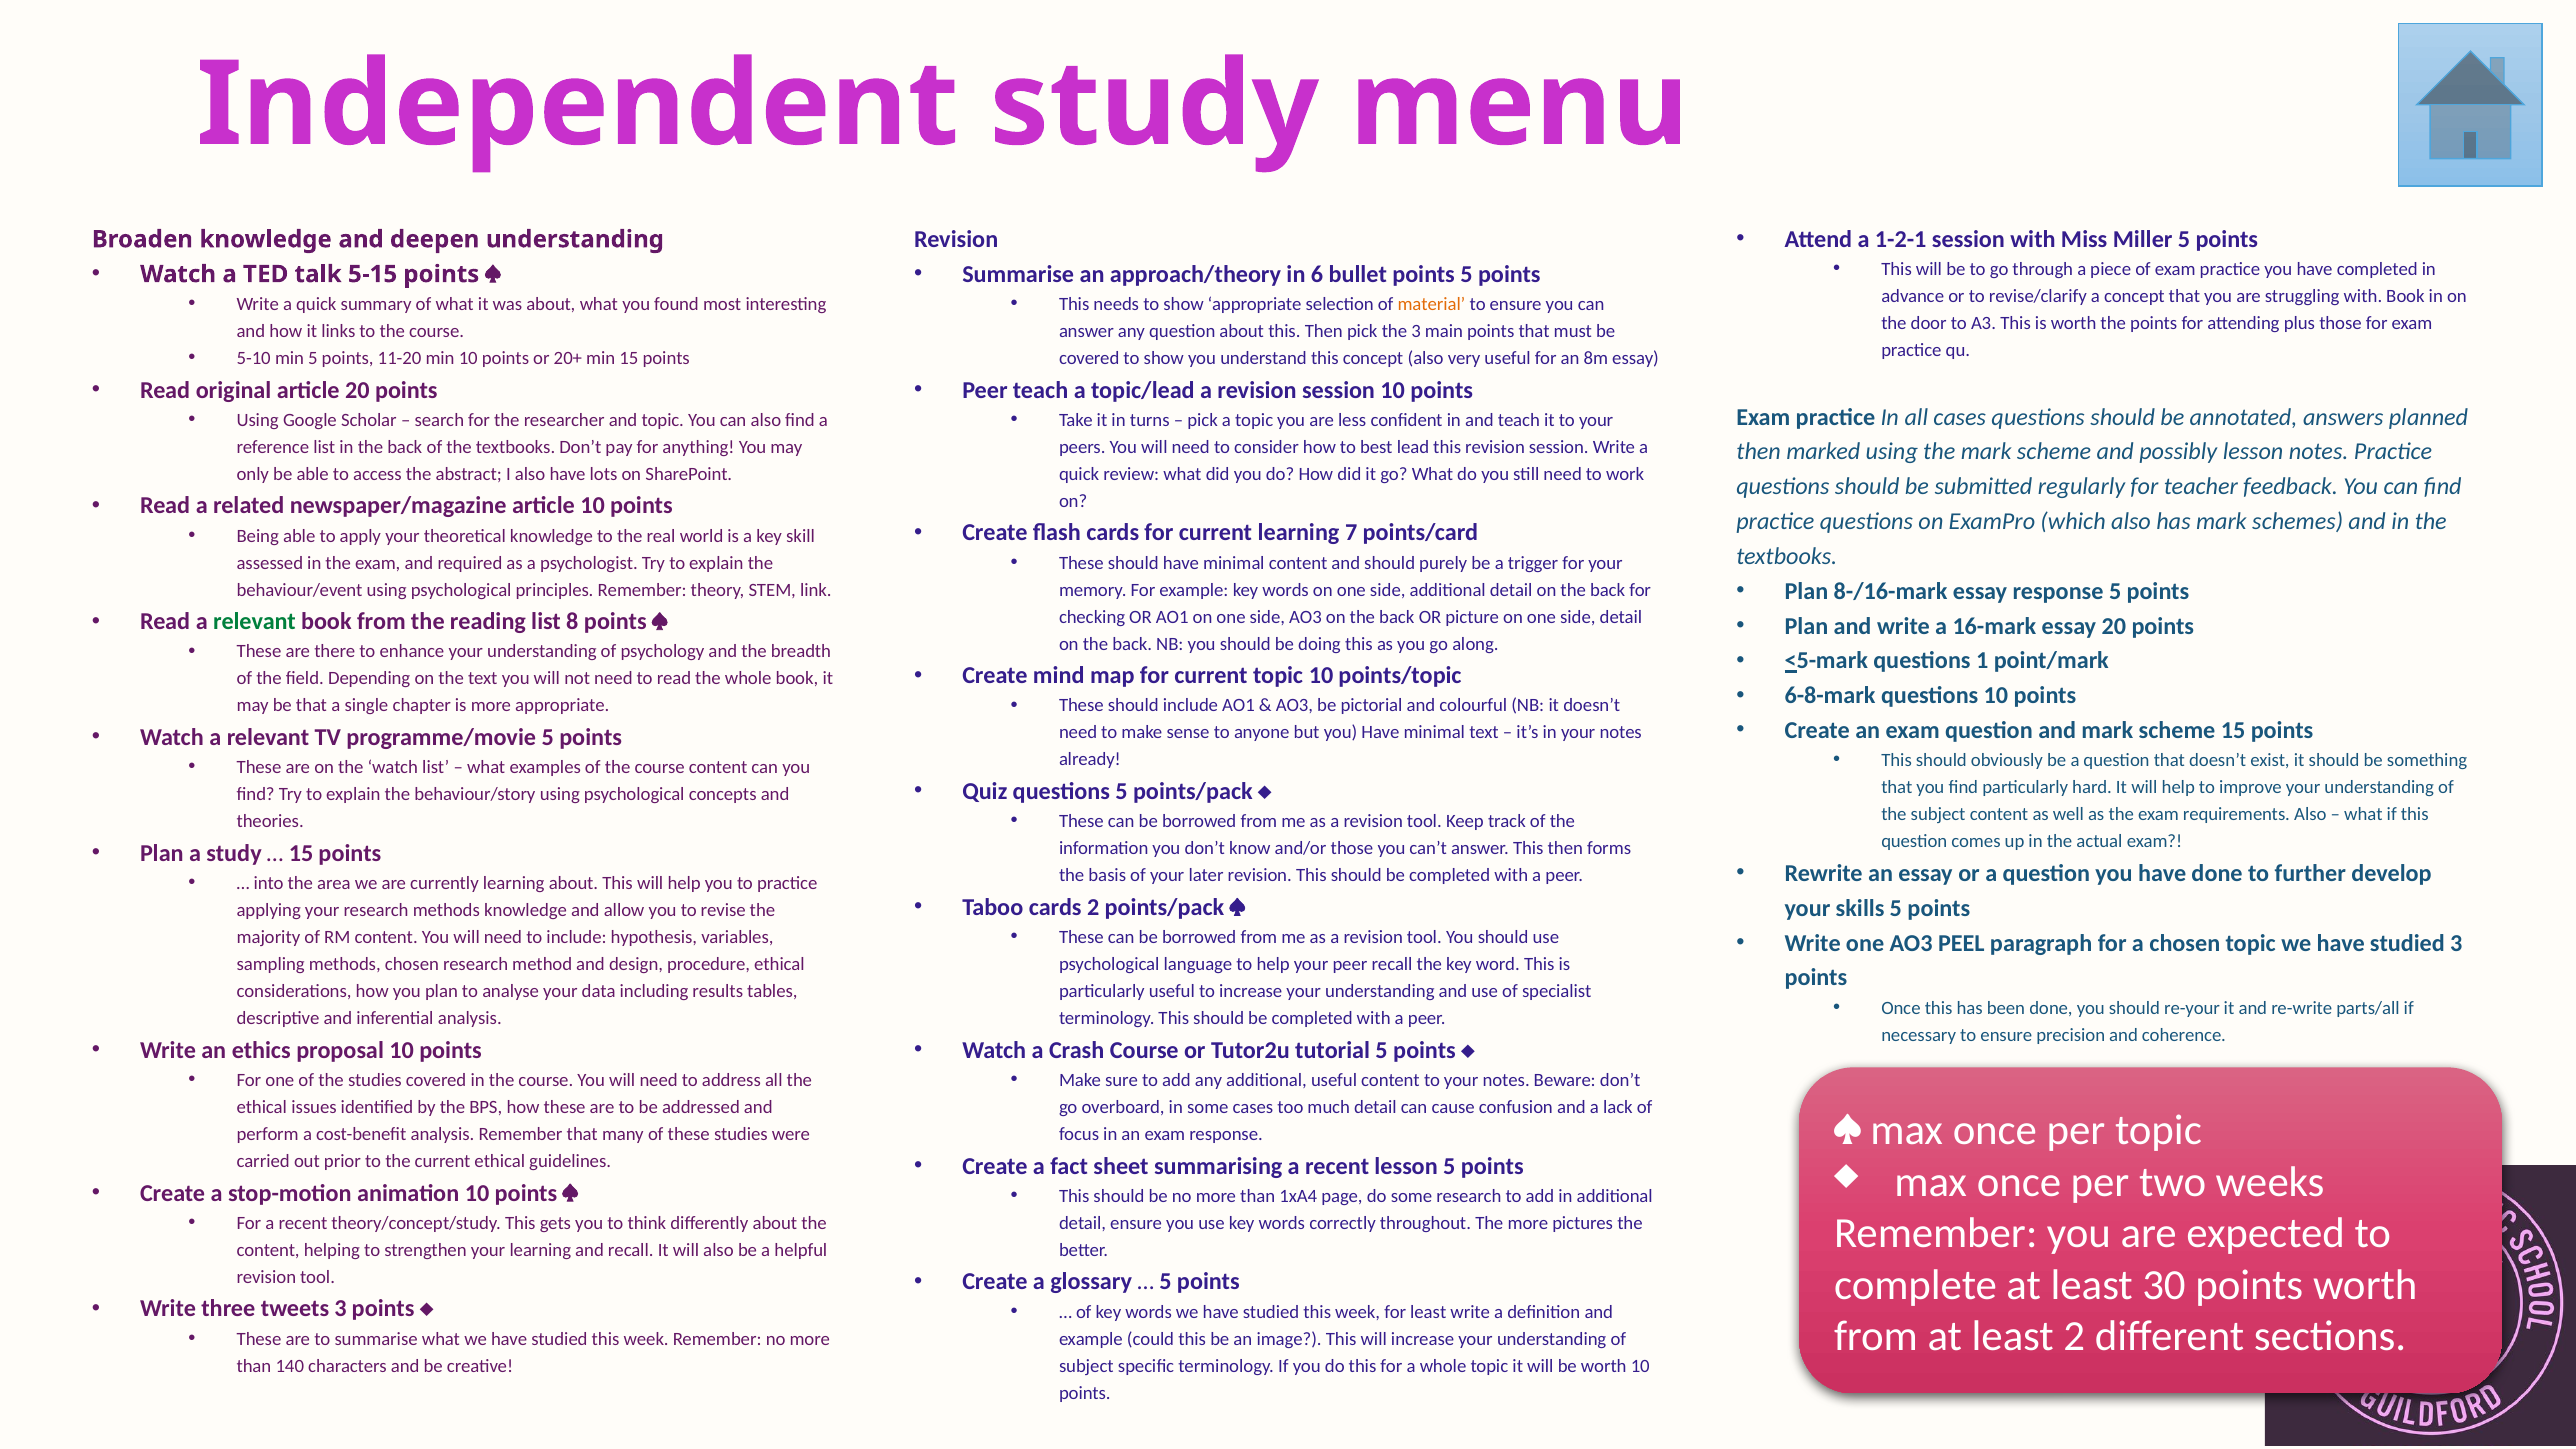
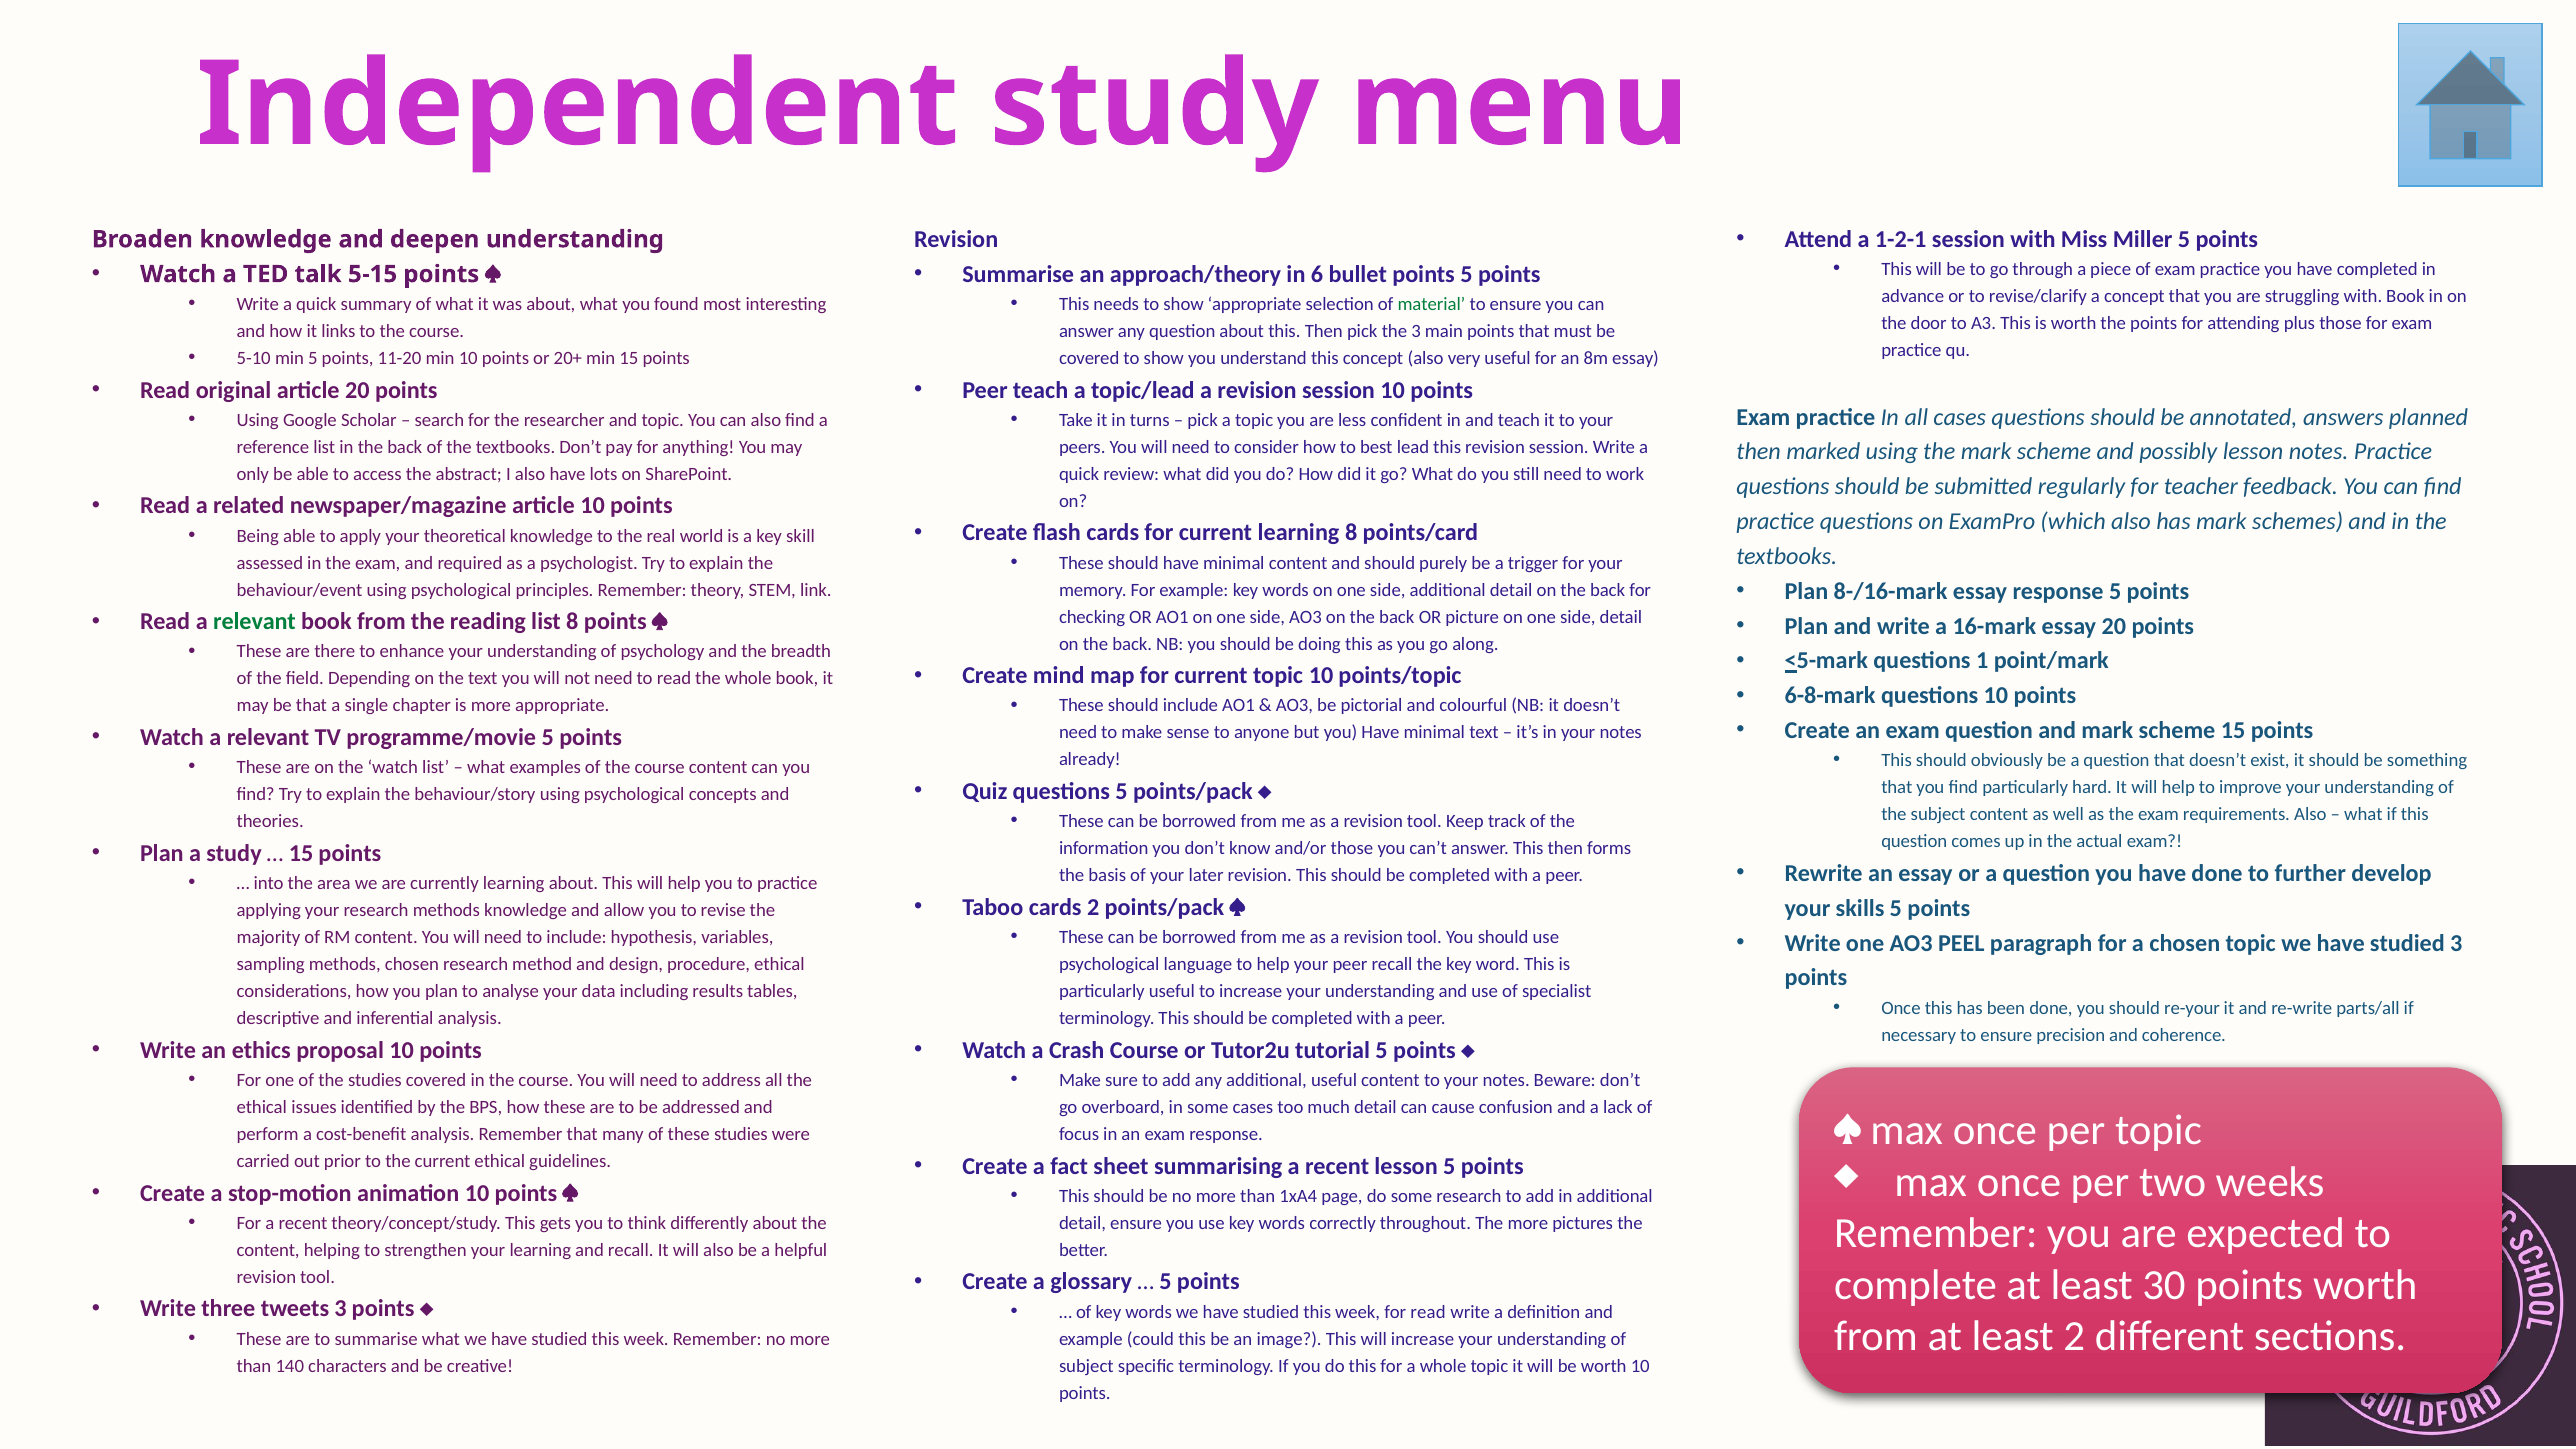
material colour: orange -> green
learning 7: 7 -> 8
for least: least -> read
